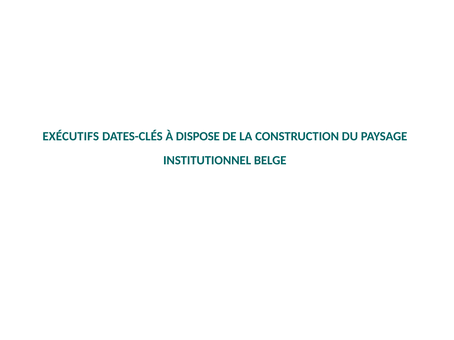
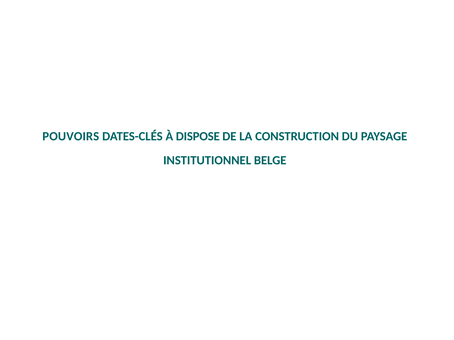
EXÉCUTIFS: EXÉCUTIFS -> POUVOIRS
